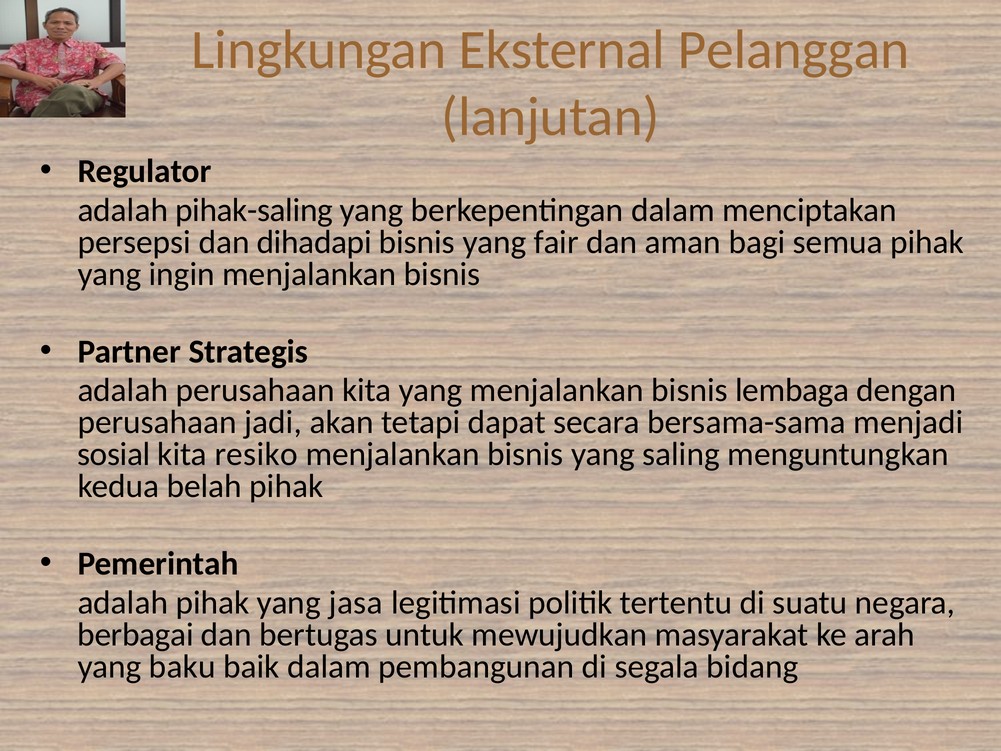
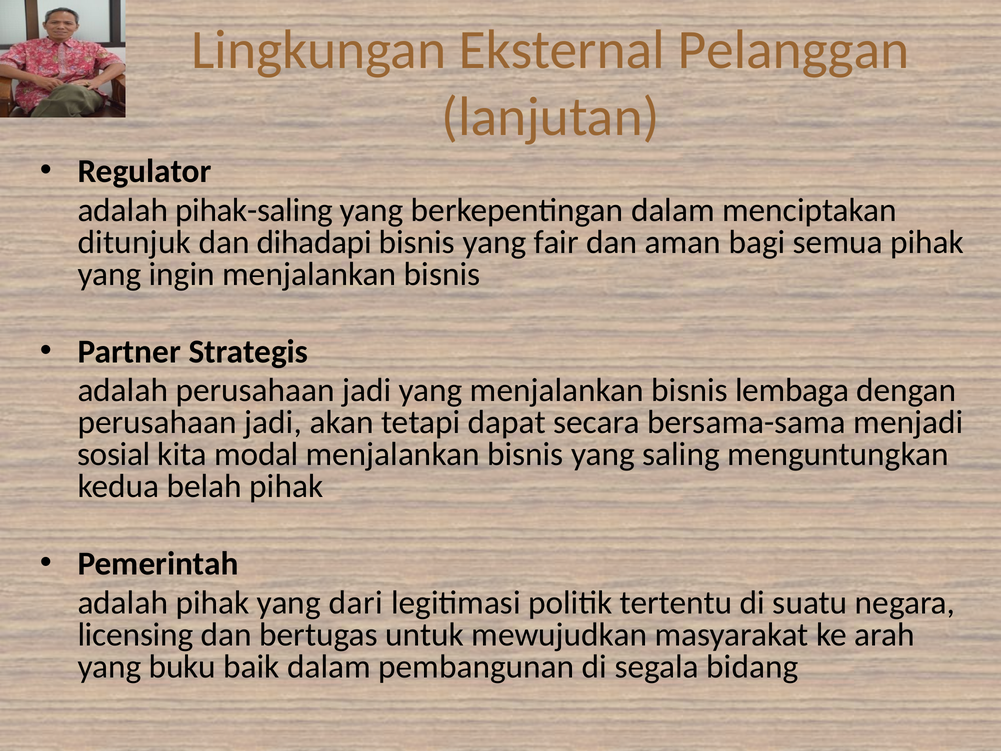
persepsi: persepsi -> ditunjuk
adalah perusahaan kita: kita -> jadi
resiko: resiko -> modal
jasa: jasa -> dari
berbagai: berbagai -> licensing
baku: baku -> buku
